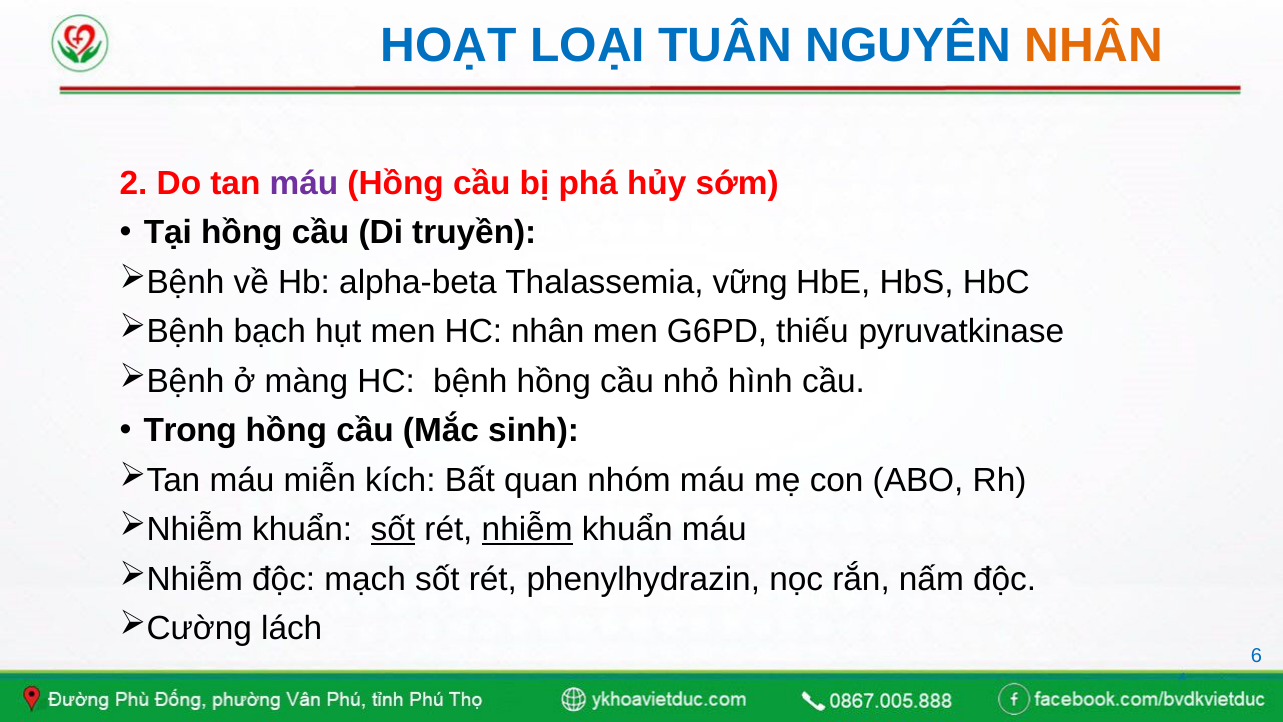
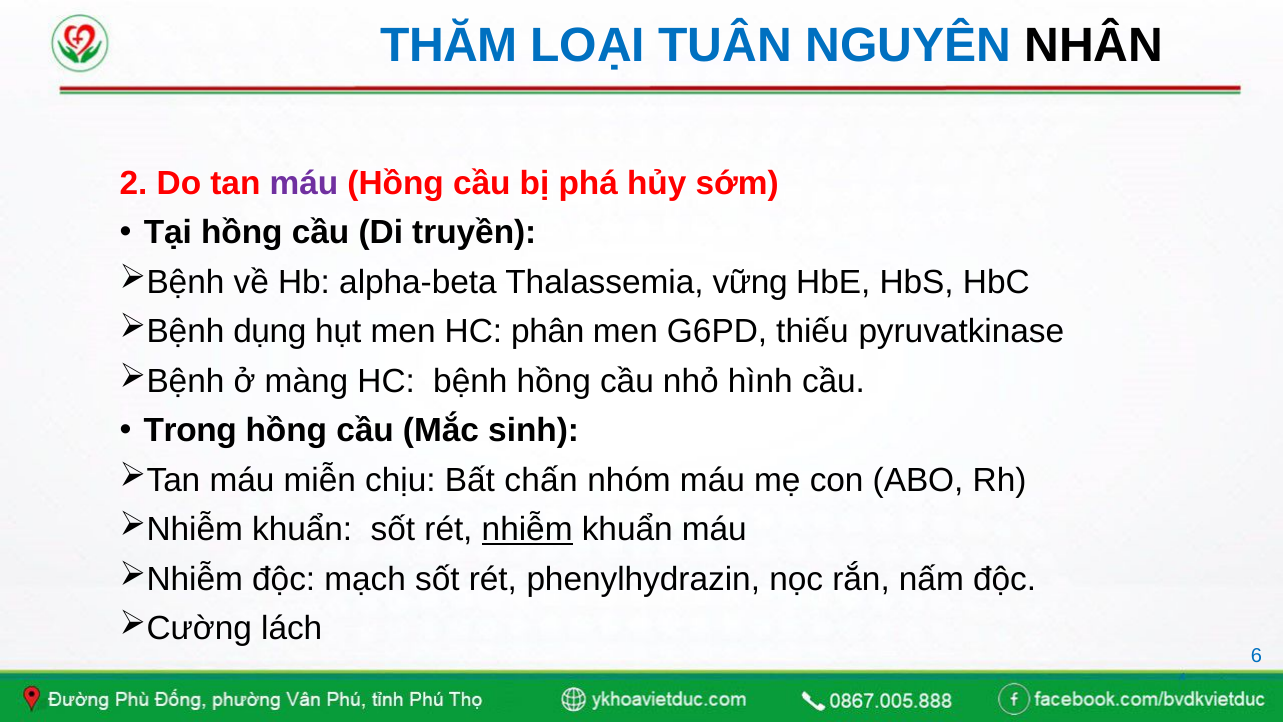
HOẠT: HOẠT -> THĂM
NHÂN at (1094, 46) colour: orange -> black
bạch: bạch -> dụng
HC nhân: nhân -> phân
kích: kích -> chịu
quan: quan -> chấn
sốt at (393, 529) underline: present -> none
